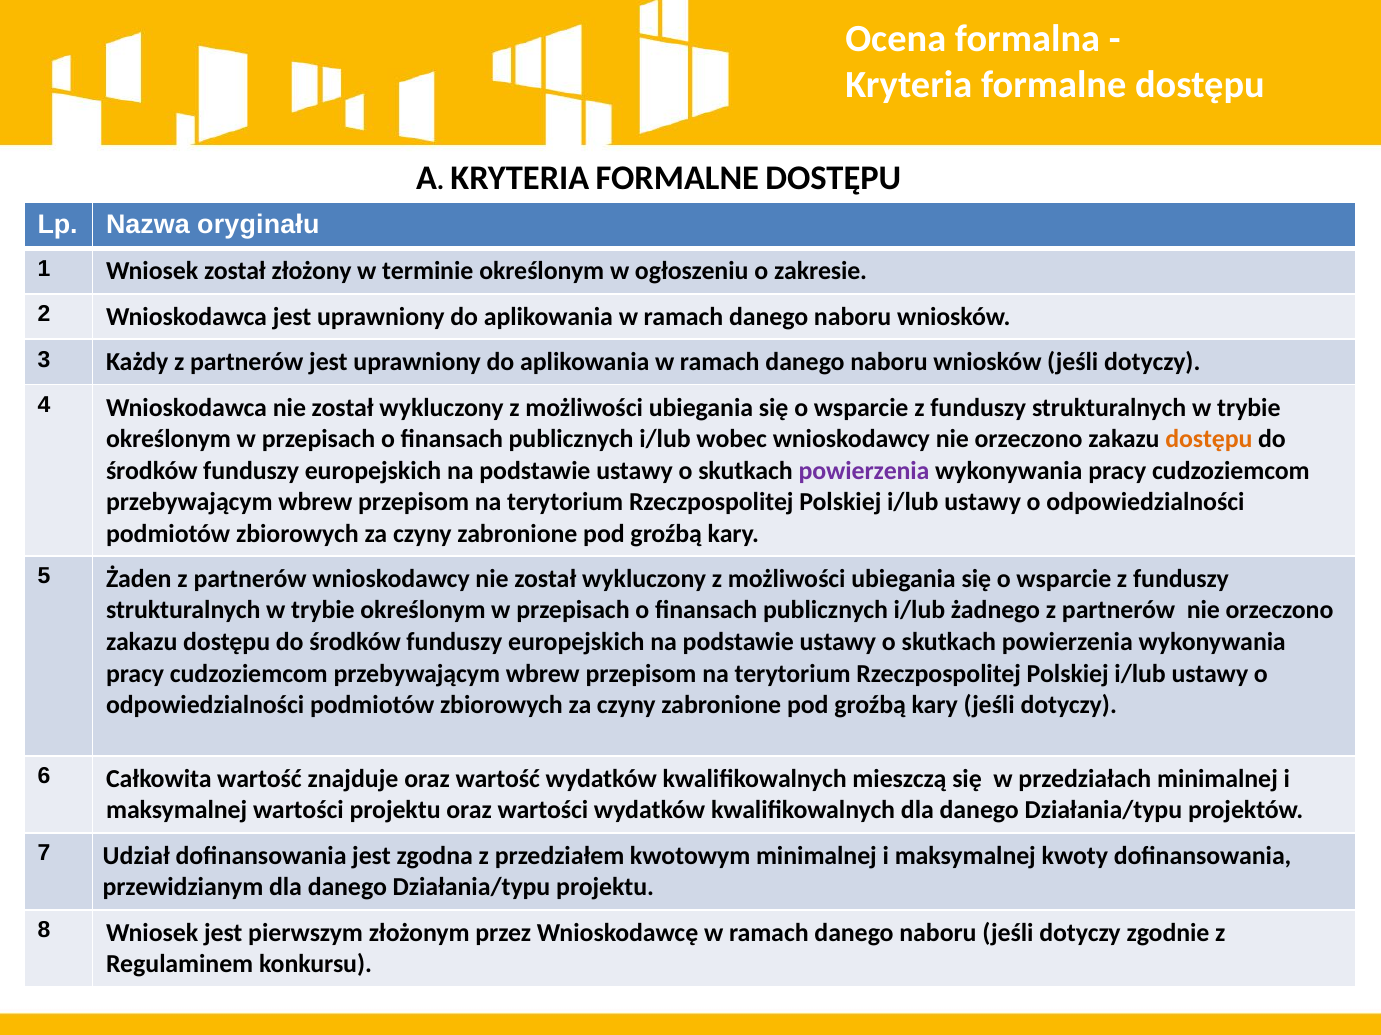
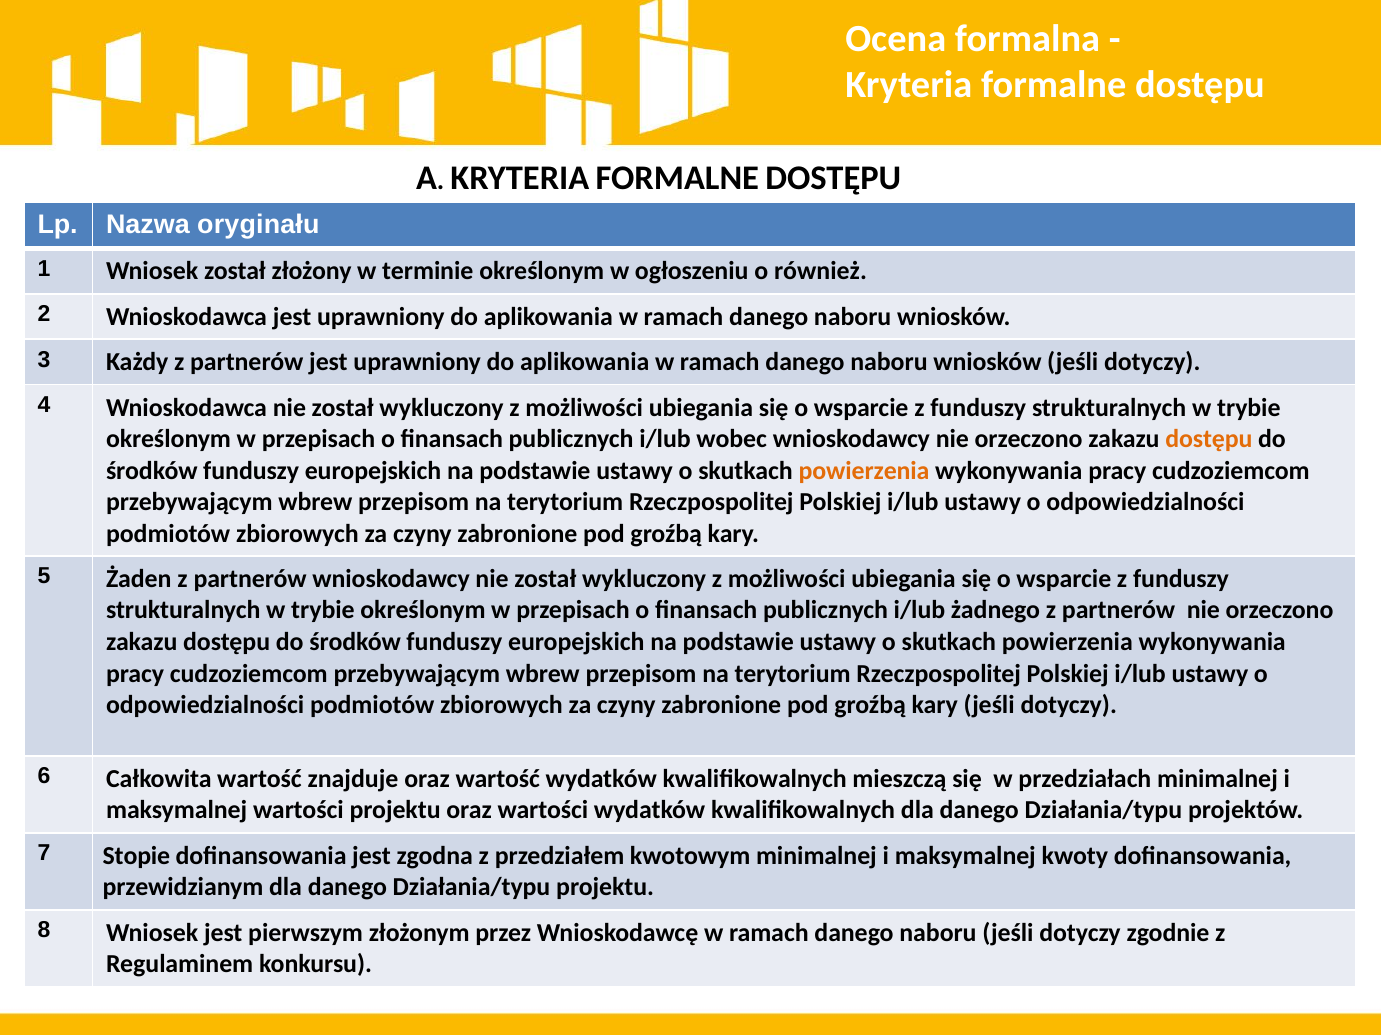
zakresie: zakresie -> również
powierzenia at (864, 471) colour: purple -> orange
Udział: Udział -> Stopie
